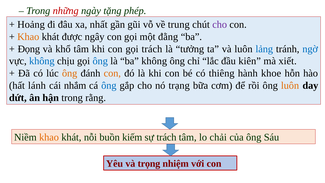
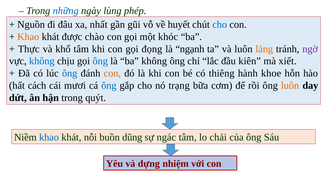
những colour: red -> blue
tặng: tặng -> lùng
Hoảng: Hoảng -> Nguồn
trung: trung -> huyết
cho at (220, 24) colour: purple -> blue
ngây: ngây -> chào
đằng: đằng -> khóc
Đọng: Đọng -> Thực
gọi trách: trách -> đọng
tưởng: tưởng -> ngạnh
lảng colour: blue -> orange
ngờ colour: blue -> purple
ông at (70, 73) colour: orange -> blue
lánh: lánh -> cách
nhắm: nhắm -> mươi
rằng: rằng -> quýt
khao at (49, 137) colour: orange -> blue
kiếm: kiếm -> dũng
sự trách: trách -> ngác
trọng: trọng -> dựng
